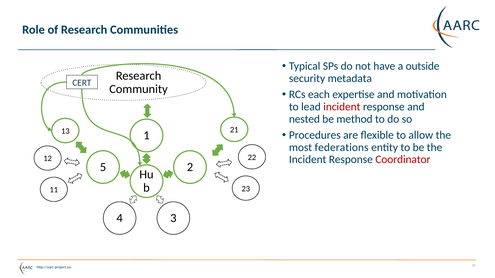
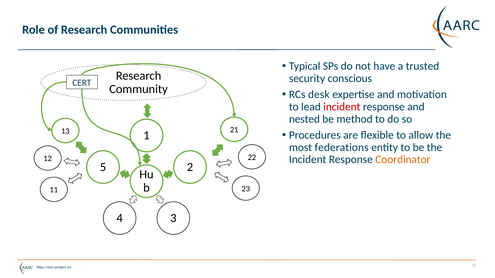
outside: outside -> trusted
metadata: metadata -> conscious
each: each -> desk
Coordinator colour: red -> orange
